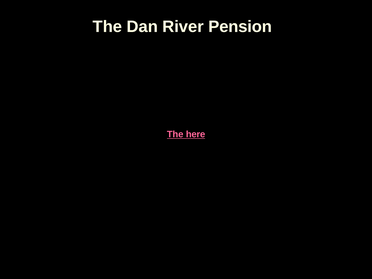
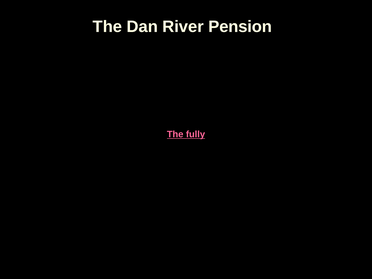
here: here -> fully
